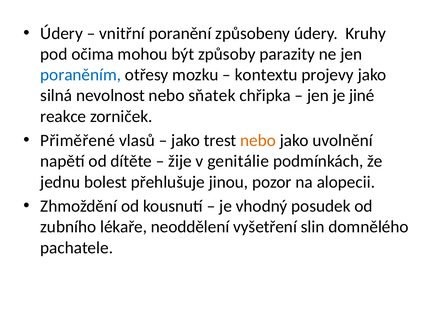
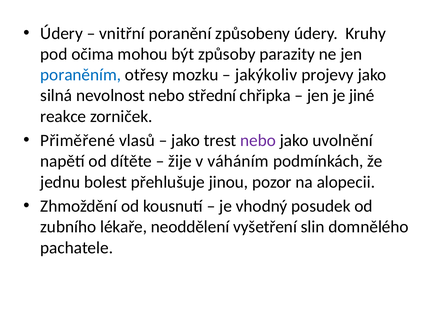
kontextu: kontextu -> jakýkoliv
sňatek: sňatek -> střední
nebo at (258, 141) colour: orange -> purple
genitálie: genitálie -> váháním
